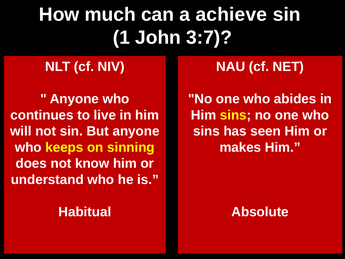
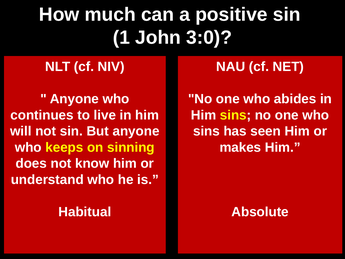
achieve: achieve -> positive
3:7: 3:7 -> 3:0
